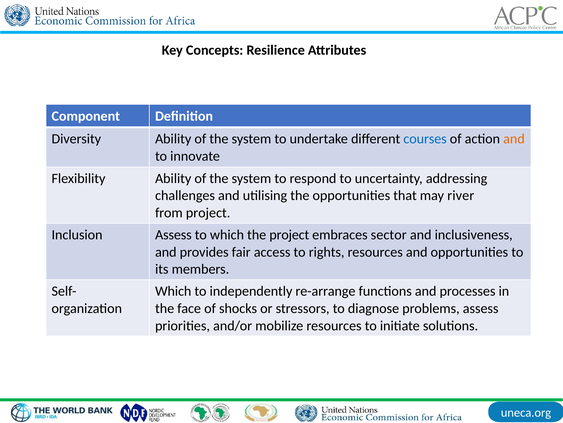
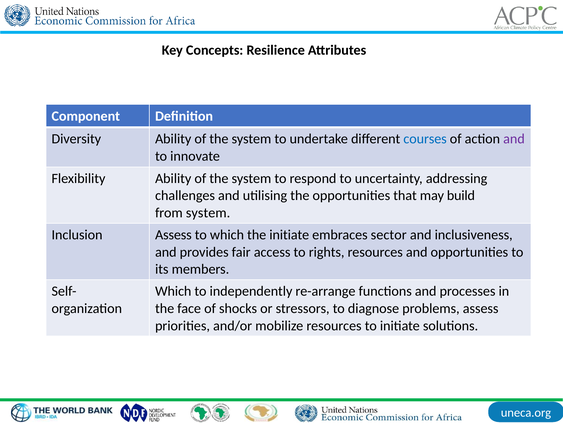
and at (514, 139) colour: orange -> purple
river: river -> build
from project: project -> system
the project: project -> initiate
